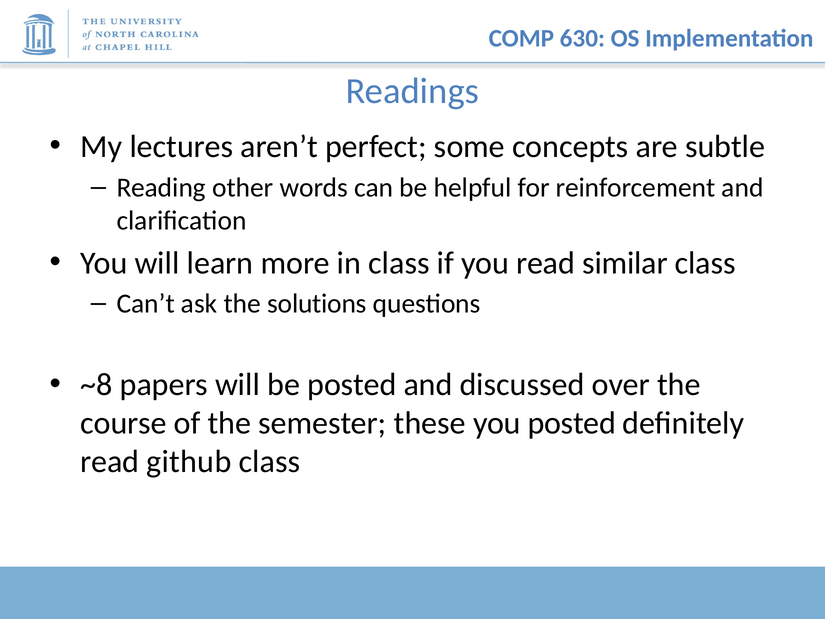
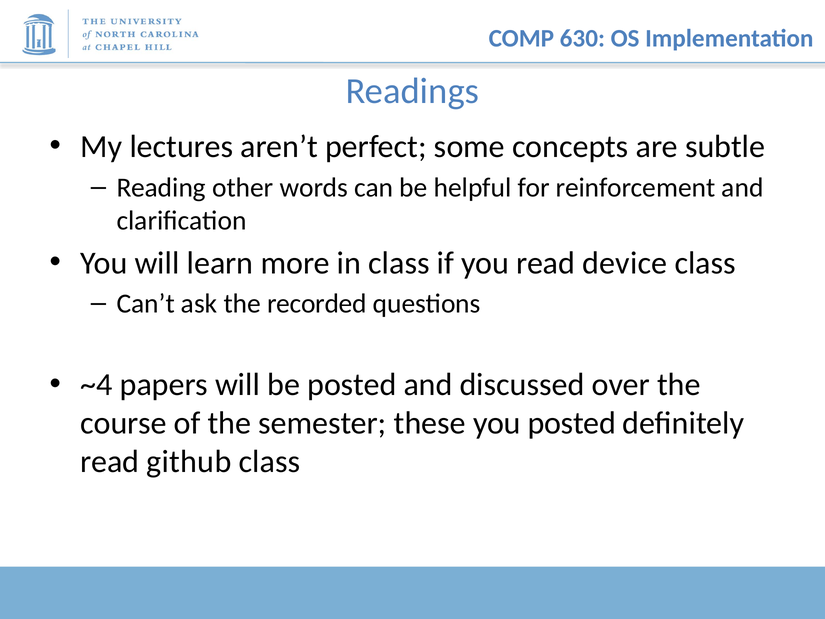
similar: similar -> device
solutions: solutions -> recorded
~8: ~8 -> ~4
